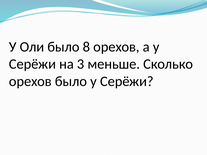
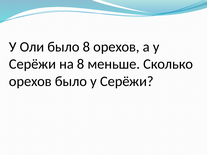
на 3: 3 -> 8
